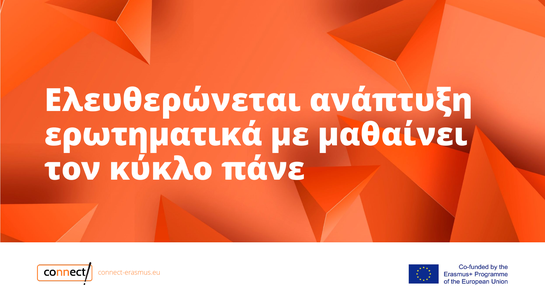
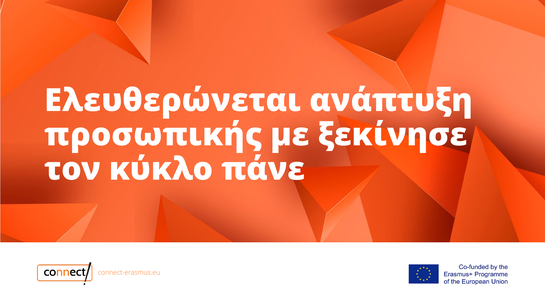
ερωτηματικά: ερωτηματικά -> προσωπικής
μαθαίνει: μαθαίνει -> ξεκίνησε
